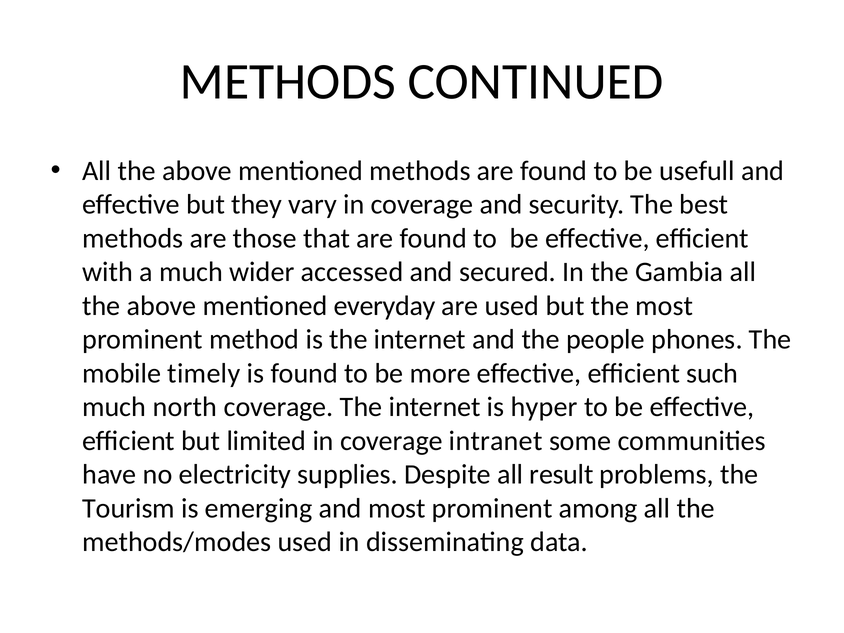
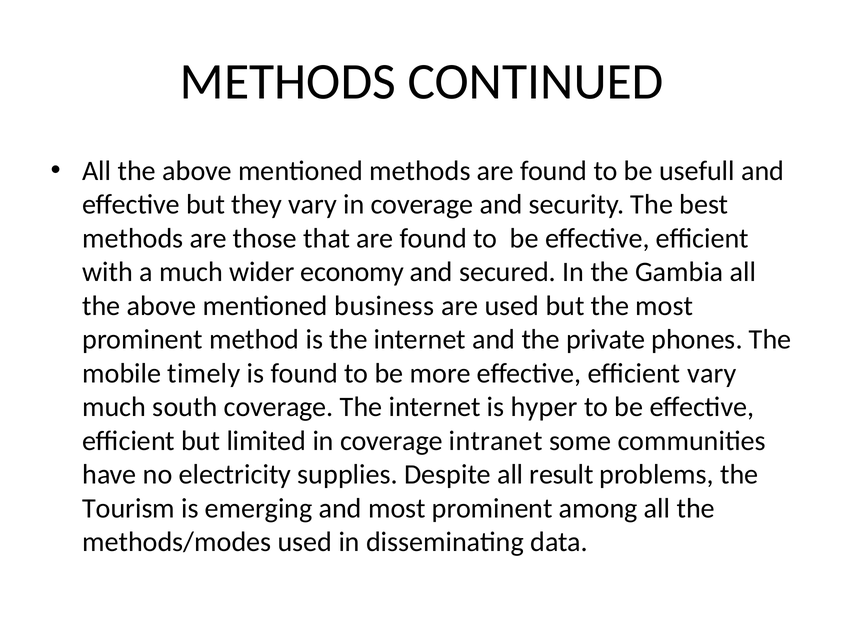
accessed: accessed -> economy
everyday: everyday -> business
people: people -> private
efficient such: such -> vary
north: north -> south
